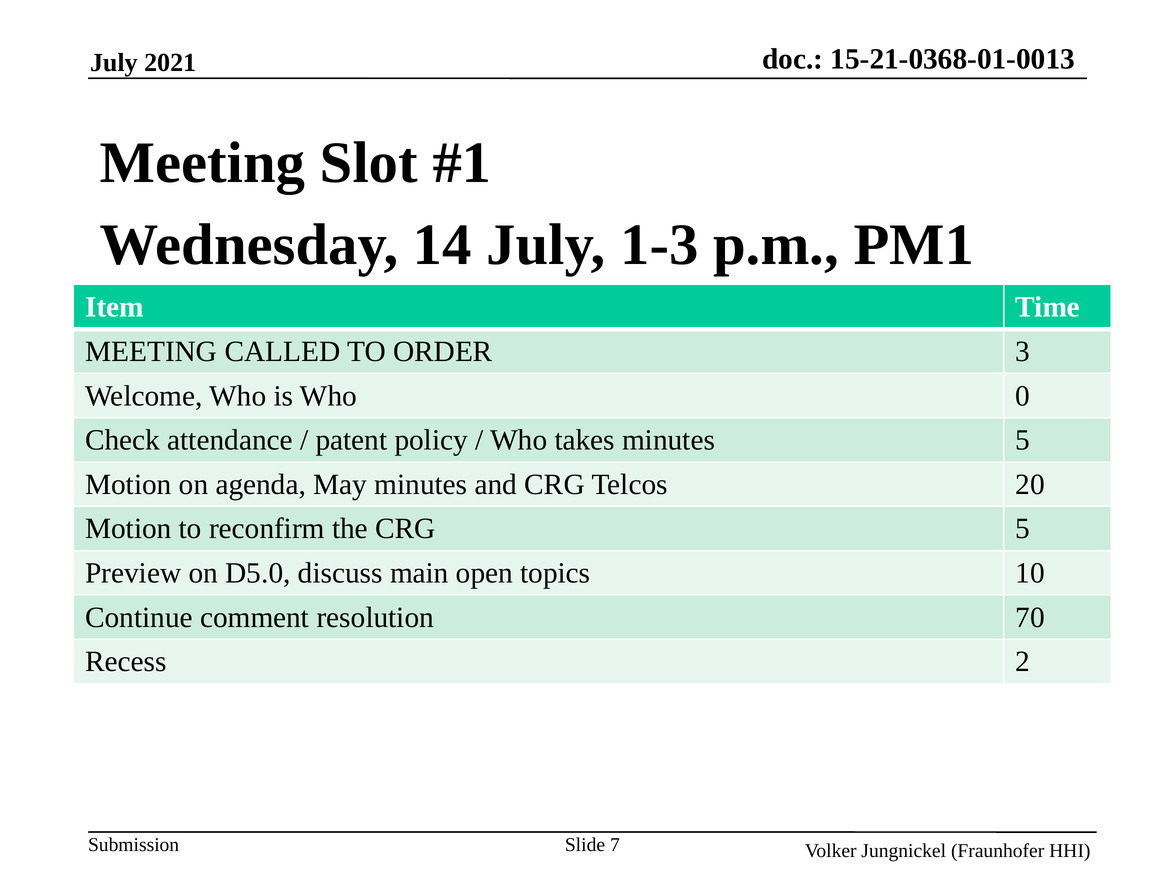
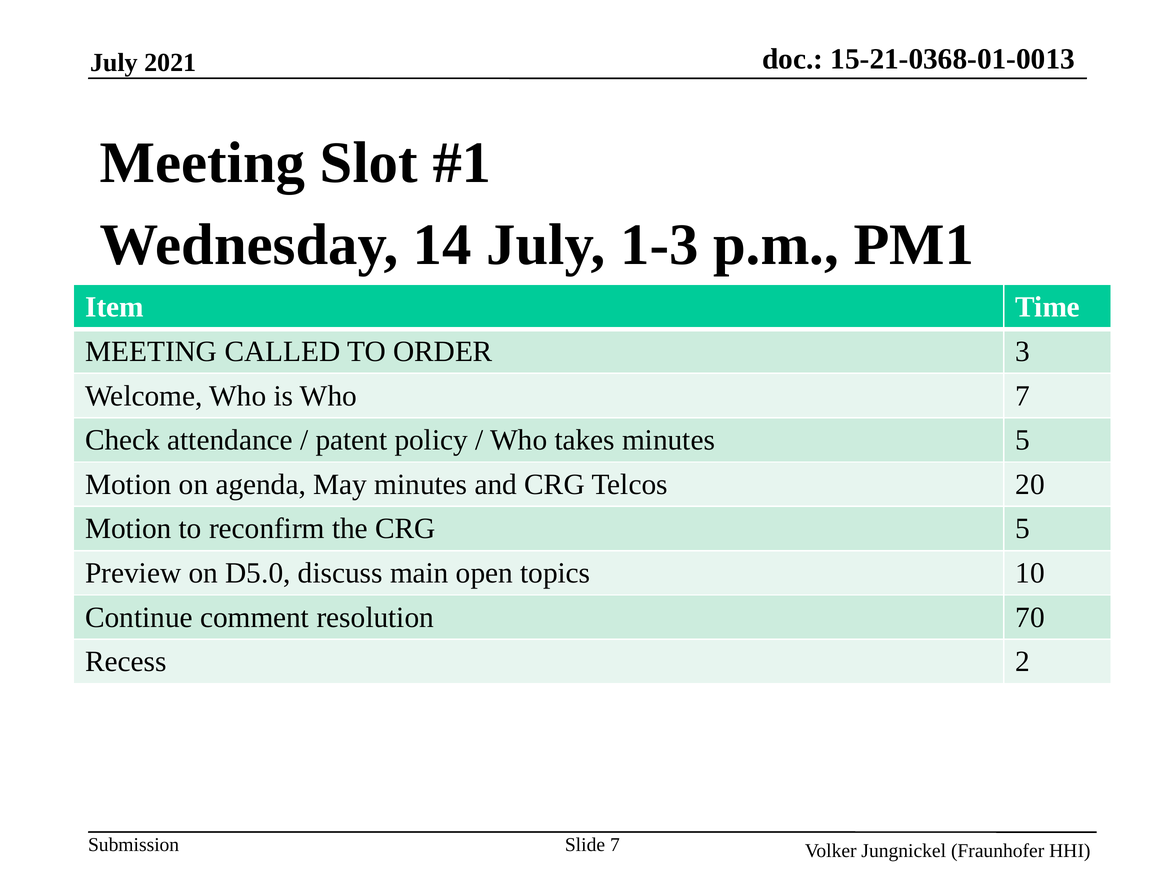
Who 0: 0 -> 7
